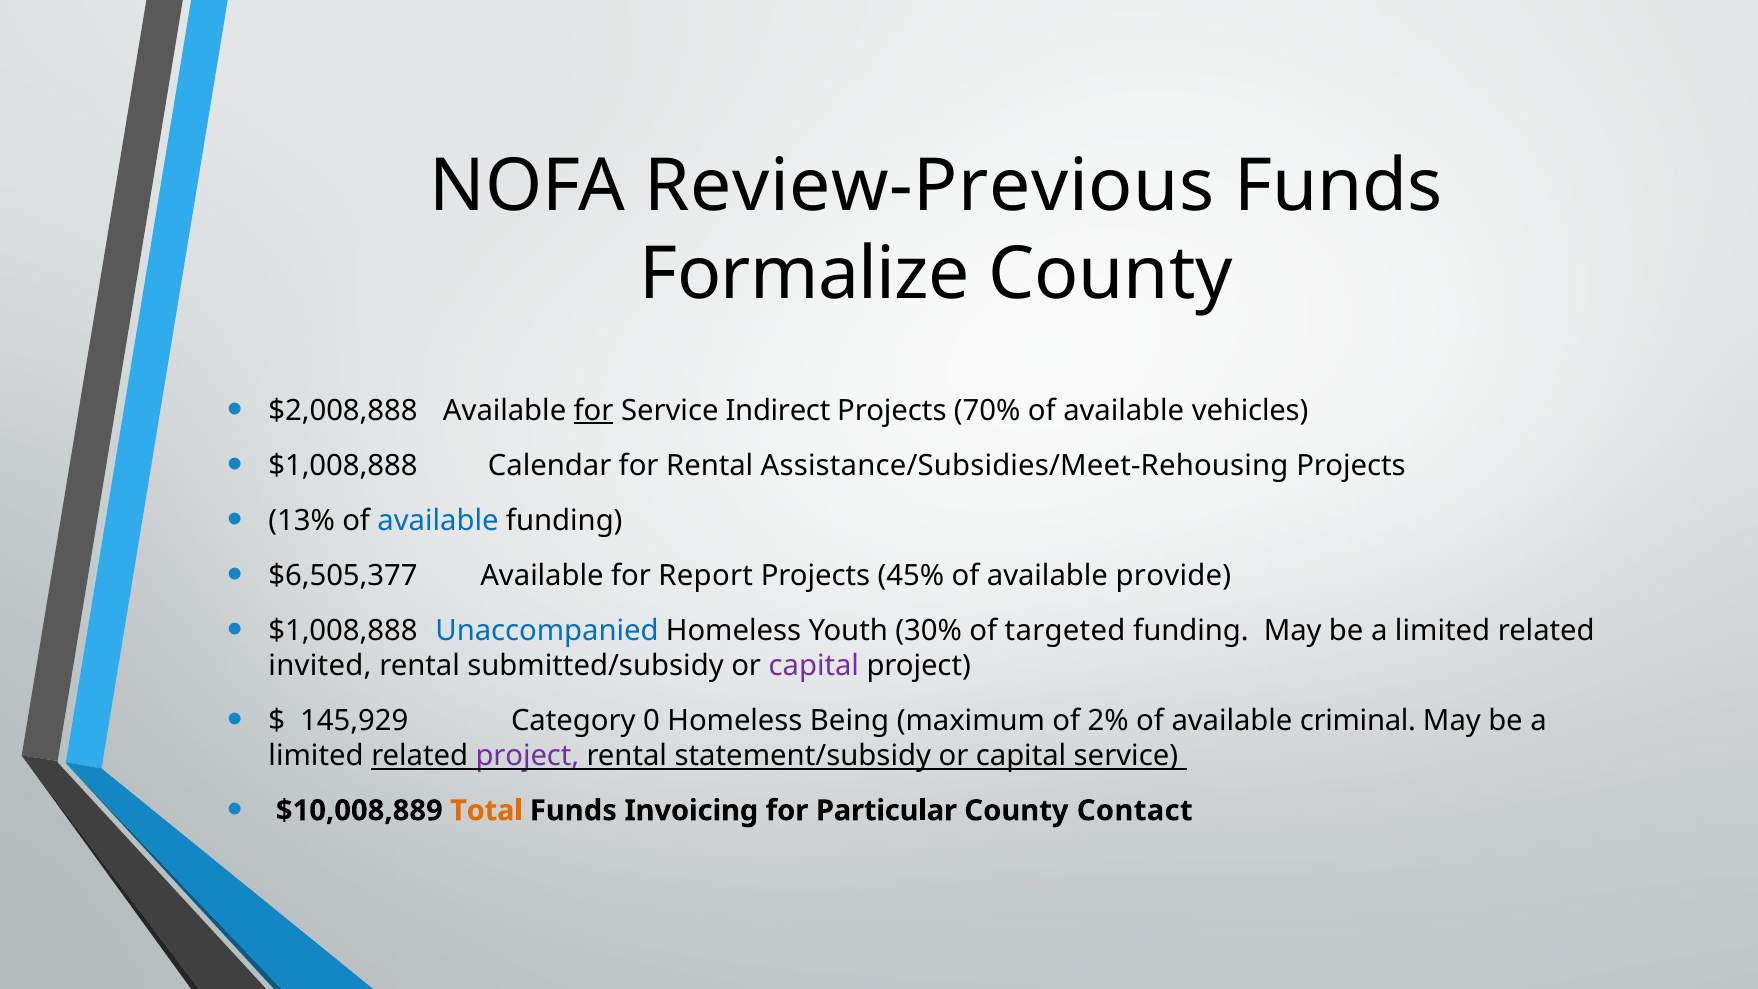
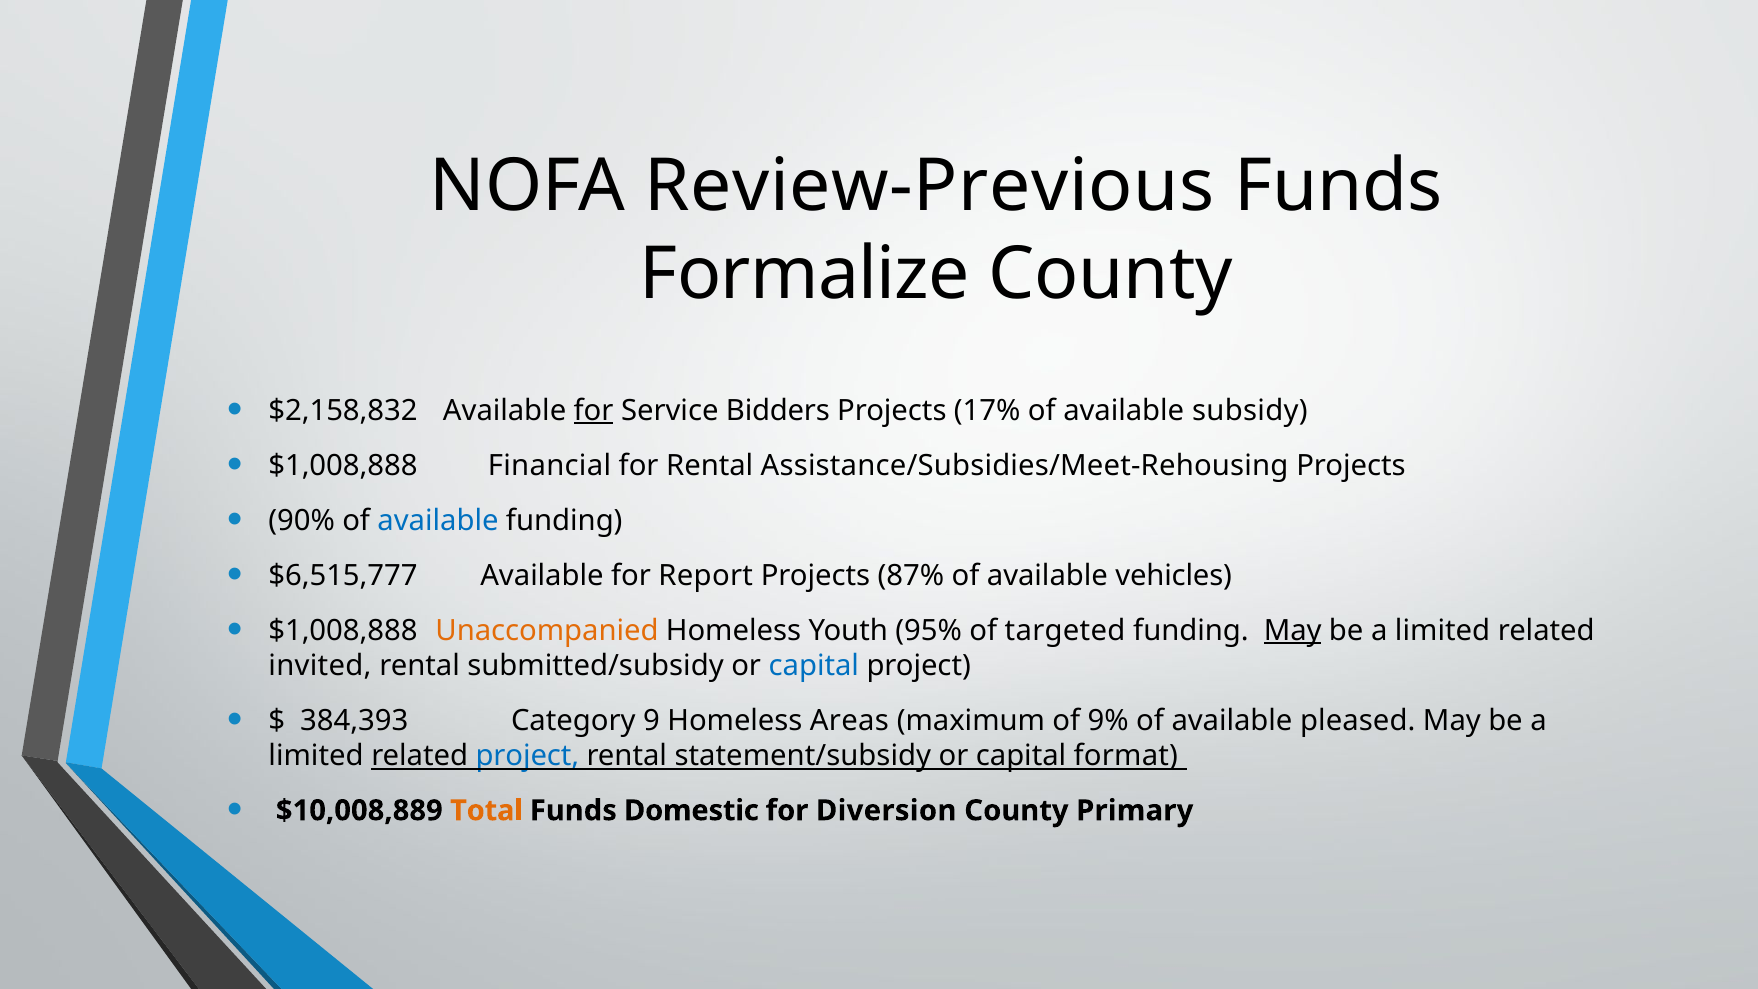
$2,008,888: $2,008,888 -> $2,158,832
Indirect: Indirect -> Bidders
70%: 70% -> 17%
vehicles: vehicles -> subsidy
Calendar: Calendar -> Financial
13%: 13% -> 90%
$6,505,377: $6,505,377 -> $6,515,777
45%: 45% -> 87%
provide: provide -> vehicles
Unaccompanied colour: blue -> orange
30%: 30% -> 95%
May at (1293, 630) underline: none -> present
capital at (814, 666) colour: purple -> blue
145,929: 145,929 -> 384,393
0: 0 -> 9
Being: Being -> Areas
2%: 2% -> 9%
criminal: criminal -> pleased
project at (527, 756) colour: purple -> blue
capital service: service -> format
Invoicing: Invoicing -> Domestic
Particular: Particular -> Diversion
Contact: Contact -> Primary
